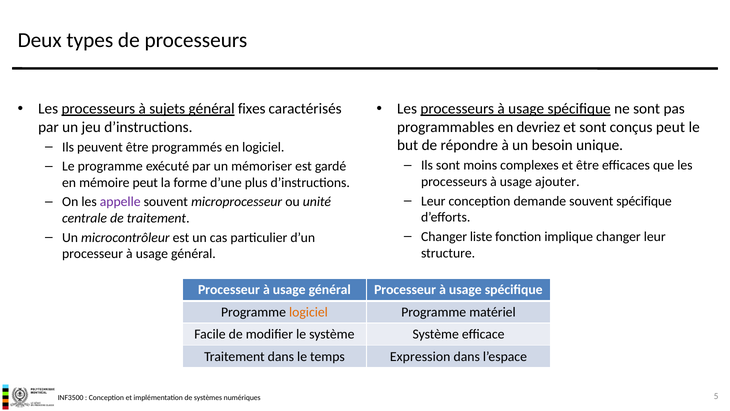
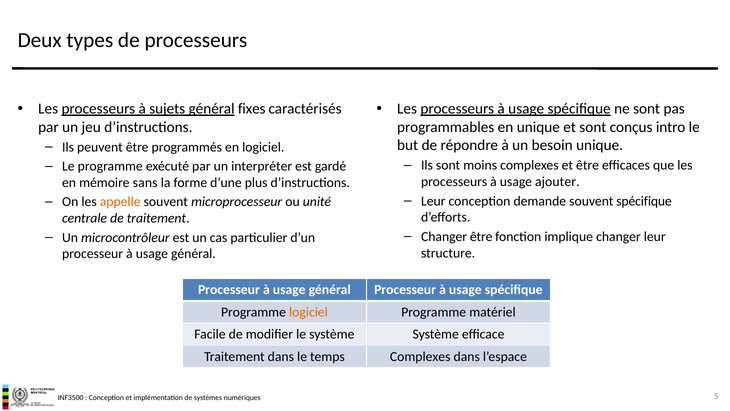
en devriez: devriez -> unique
conçus peut: peut -> intro
mémoriser: mémoriser -> interpréter
mémoire peut: peut -> sans
appelle colour: purple -> orange
Changer liste: liste -> être
temps Expression: Expression -> Complexes
